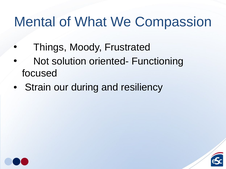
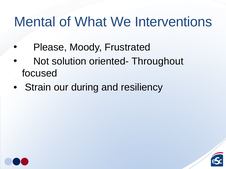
Compassion: Compassion -> Interventions
Things: Things -> Please
Functioning: Functioning -> Throughout
